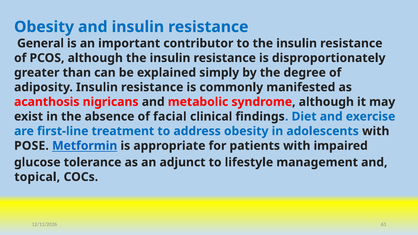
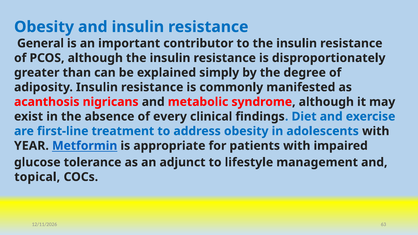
facial: facial -> every
POSE: POSE -> YEAR
